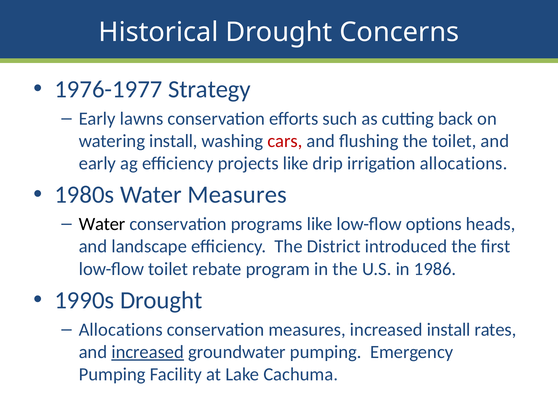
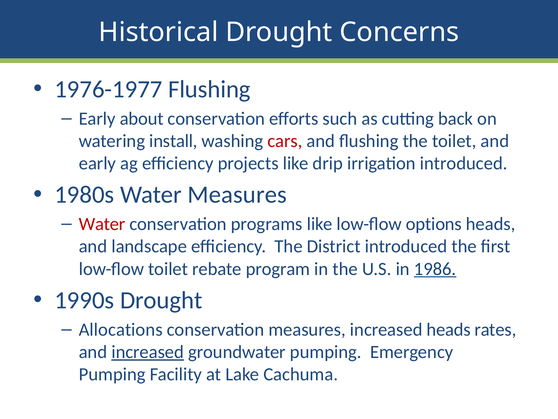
1976-1977 Strategy: Strategy -> Flushing
lawns: lawns -> about
irrigation allocations: allocations -> introduced
Water at (102, 224) colour: black -> red
1986 underline: none -> present
increased install: install -> heads
